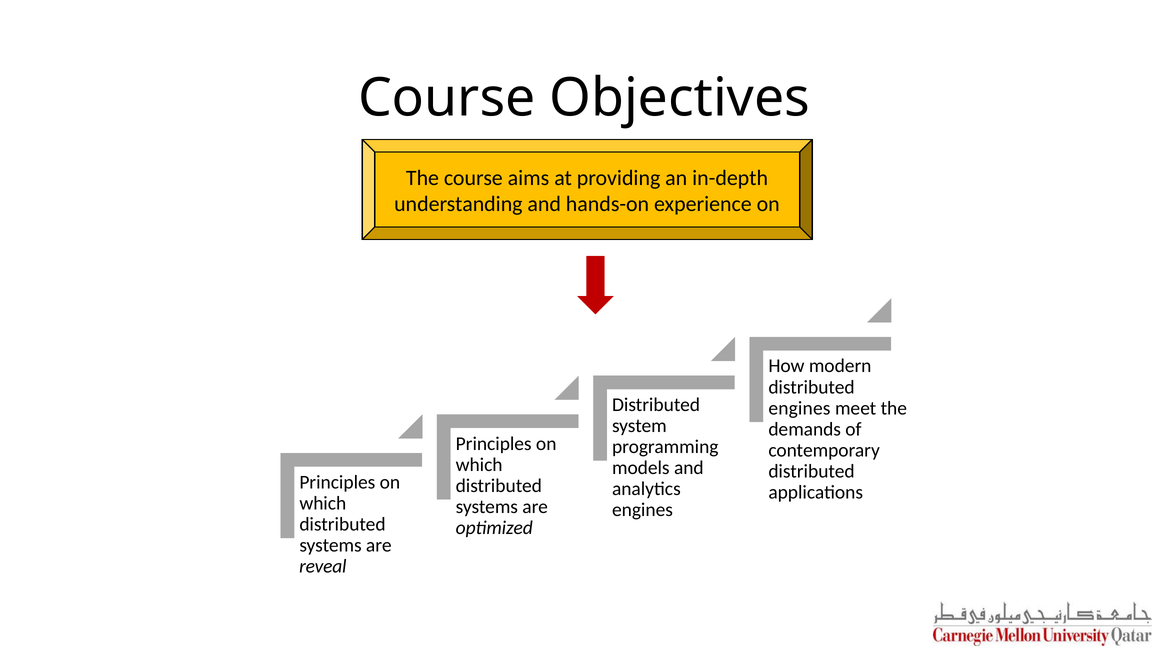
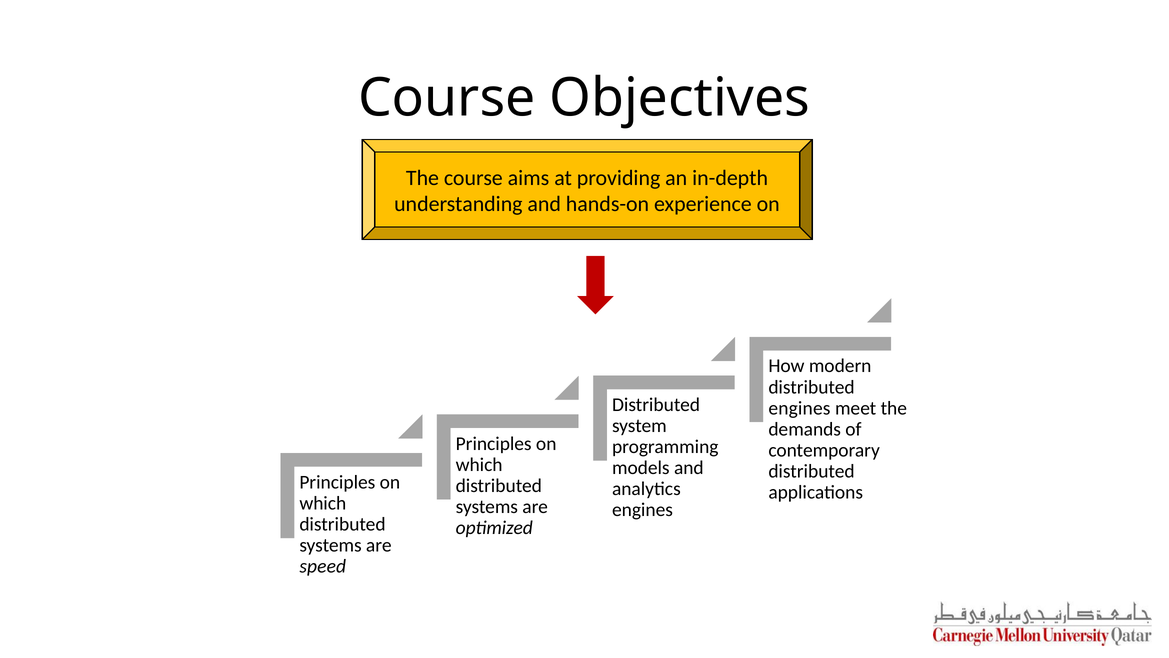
reveal: reveal -> speed
